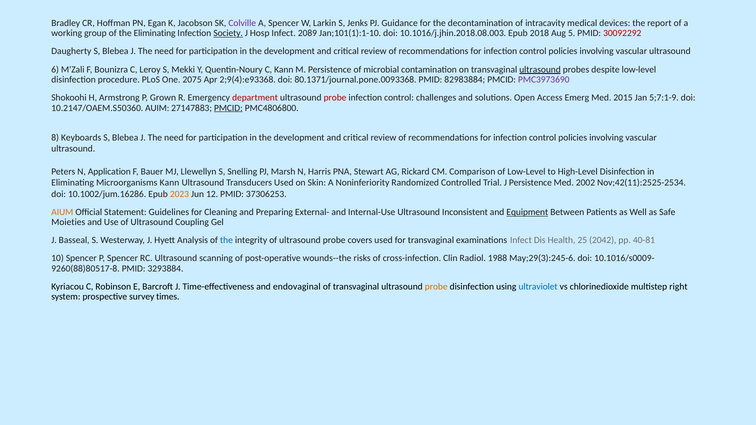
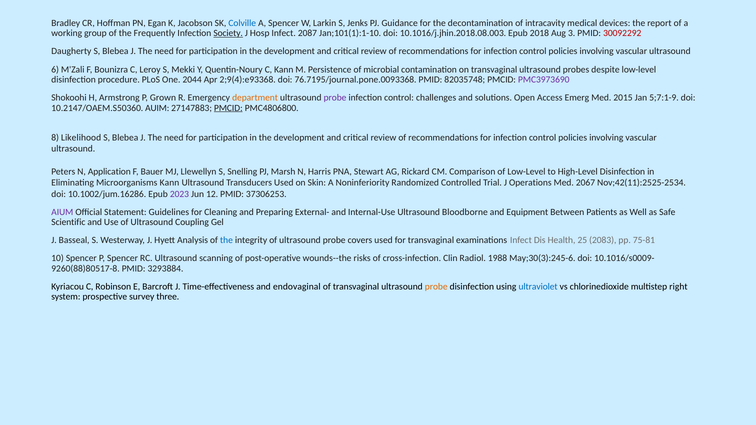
Colville colour: purple -> blue
the Eliminating: Eliminating -> Frequently
2089: 2089 -> 2087
5: 5 -> 3
ultrasound at (540, 69) underline: present -> none
2075: 2075 -> 2044
80.1371/journal.pone.0093368: 80.1371/journal.pone.0093368 -> 76.7195/journal.pone.0093368
82983884: 82983884 -> 82035748
department colour: red -> orange
probe at (335, 98) colour: red -> purple
Keyboards: Keyboards -> Likelihood
J Persistence: Persistence -> Operations
2002: 2002 -> 2067
2023 colour: orange -> purple
AIUM colour: orange -> purple
Inconsistent: Inconsistent -> Bloodborne
Equipment underline: present -> none
Moieties: Moieties -> Scientific
2042: 2042 -> 2083
40-81: 40-81 -> 75-81
May;29(3):245-6: May;29(3):245-6 -> May;30(3):245-6
times: times -> three
